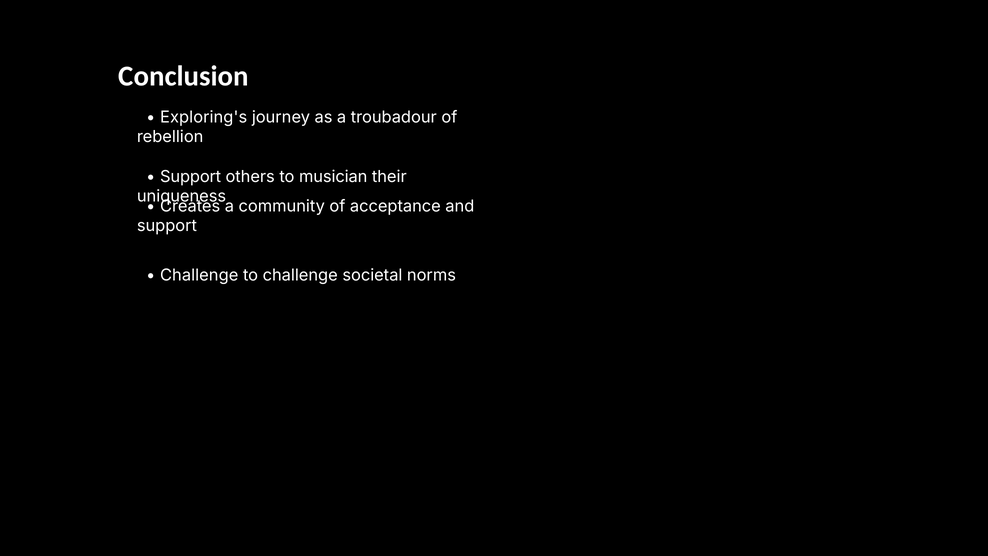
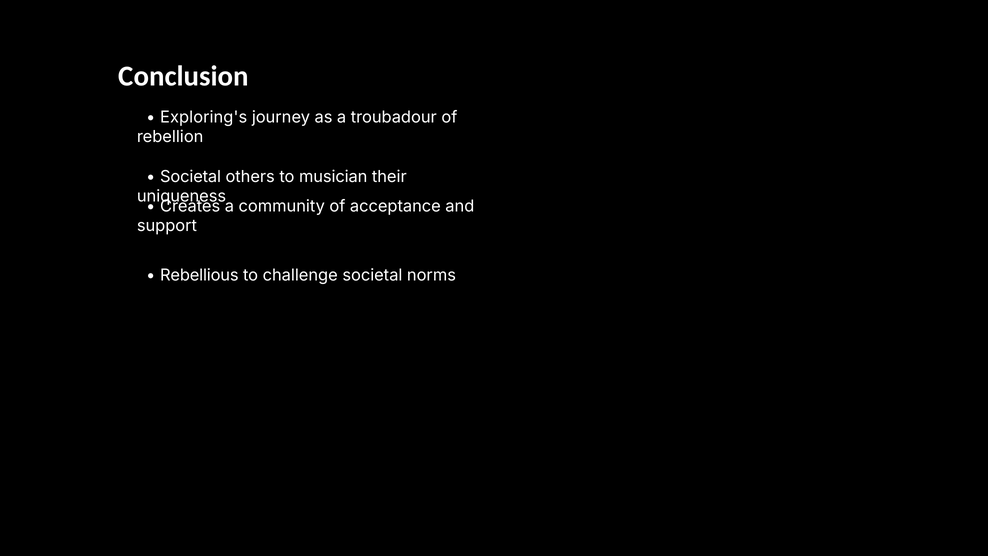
Support at (191, 176): Support -> Societal
Challenge at (199, 275): Challenge -> Rebellious
